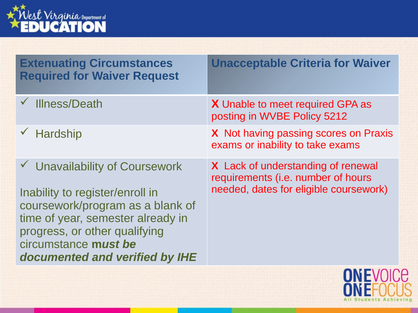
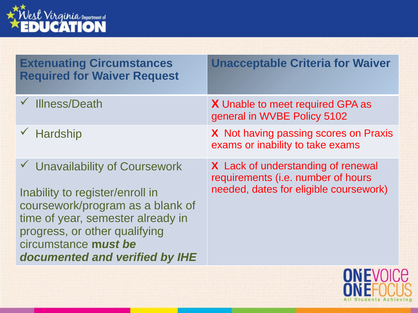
posting: posting -> general
5212: 5212 -> 5102
